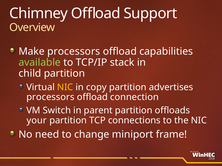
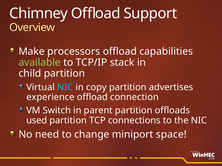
NIC at (65, 87) colour: yellow -> light blue
processors at (50, 97): processors -> experience
your: your -> used
frame: frame -> space
